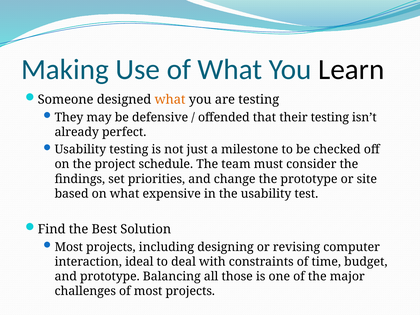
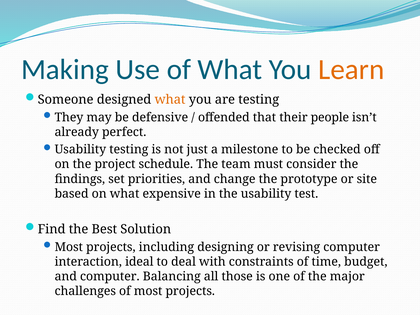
Learn colour: black -> orange
their testing: testing -> people
and prototype: prototype -> computer
